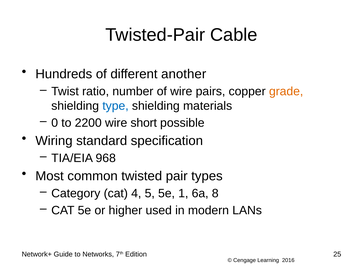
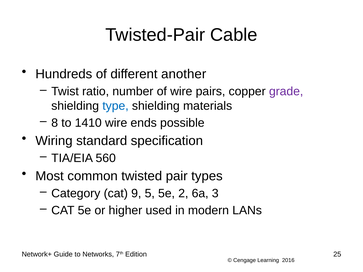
grade colour: orange -> purple
0: 0 -> 8
2200: 2200 -> 1410
short: short -> ends
968: 968 -> 560
4: 4 -> 9
1: 1 -> 2
8: 8 -> 3
